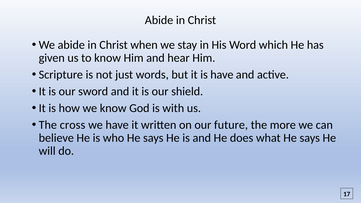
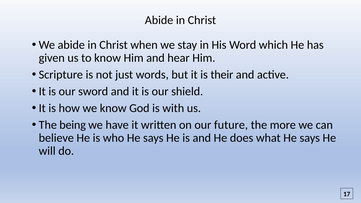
is have: have -> their
cross: cross -> being
